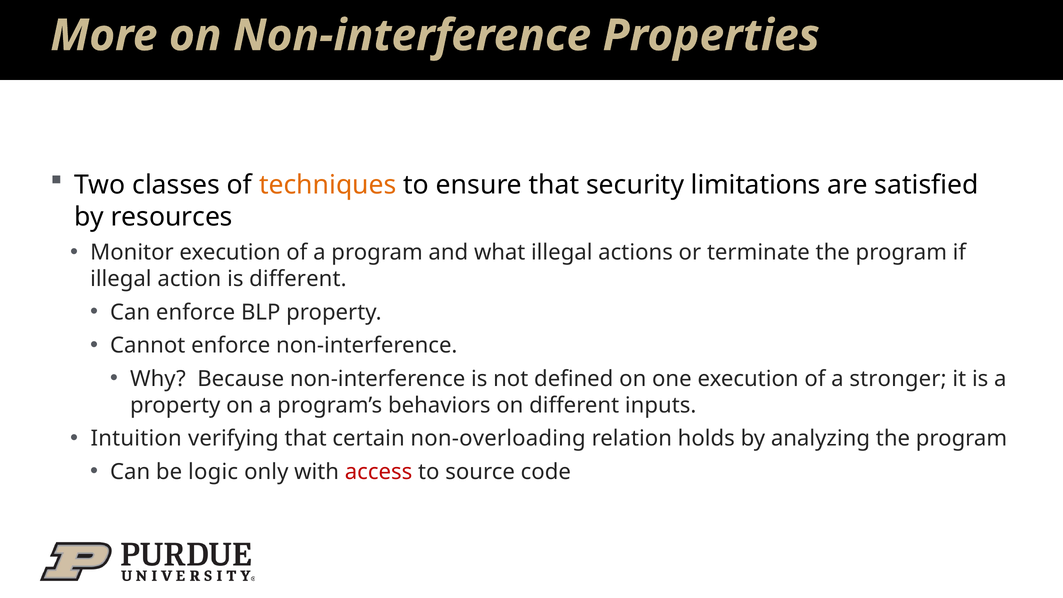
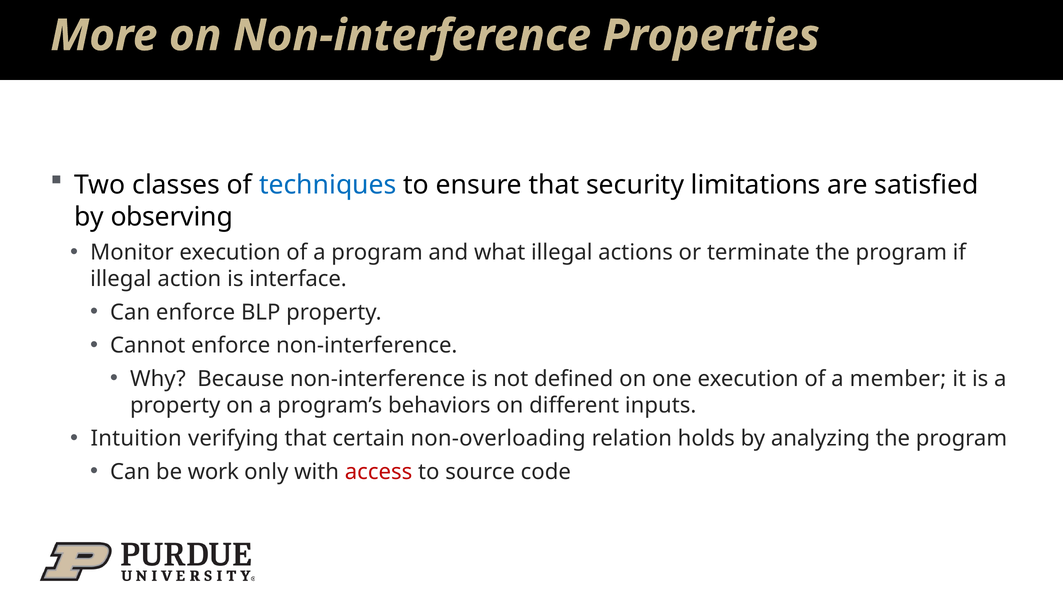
techniques colour: orange -> blue
resources: resources -> observing
is different: different -> interface
stronger: stronger -> member
logic: logic -> work
